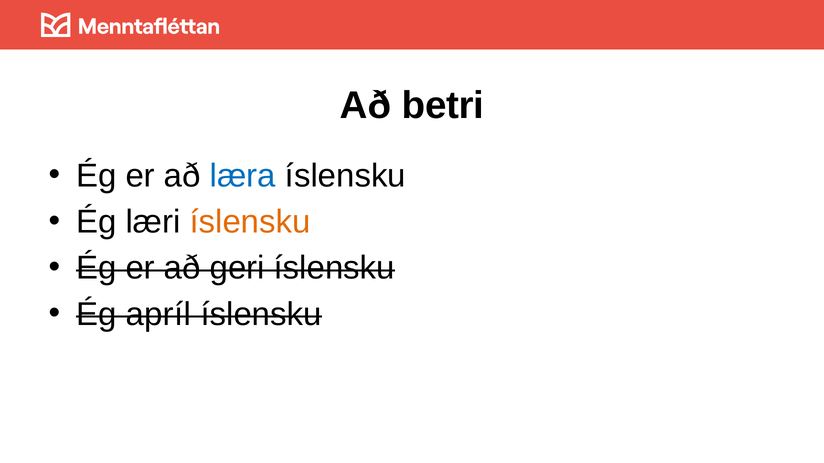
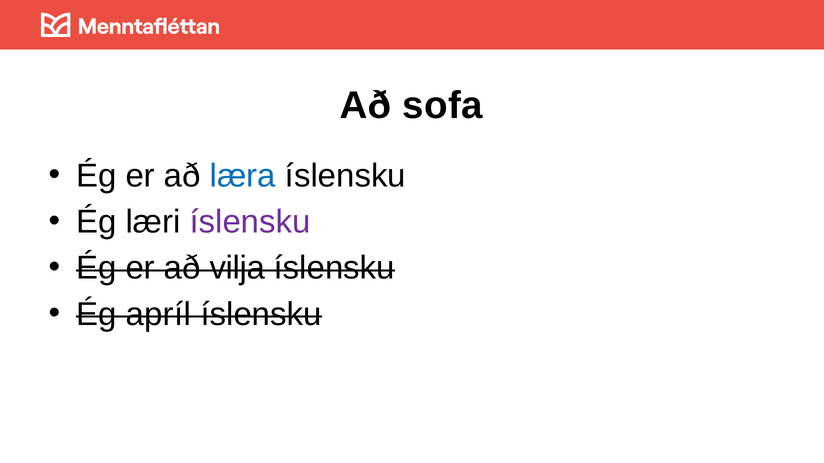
betri: betri -> sofa
íslensku at (250, 222) colour: orange -> purple
geri: geri -> vilja
